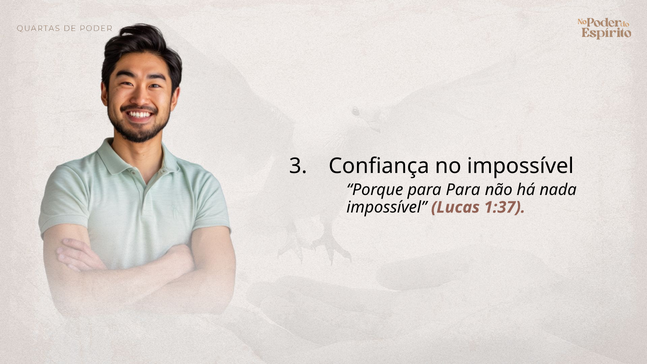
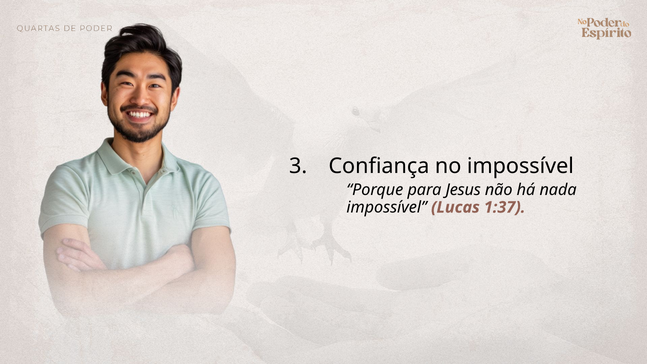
para Para: Para -> Jesus
